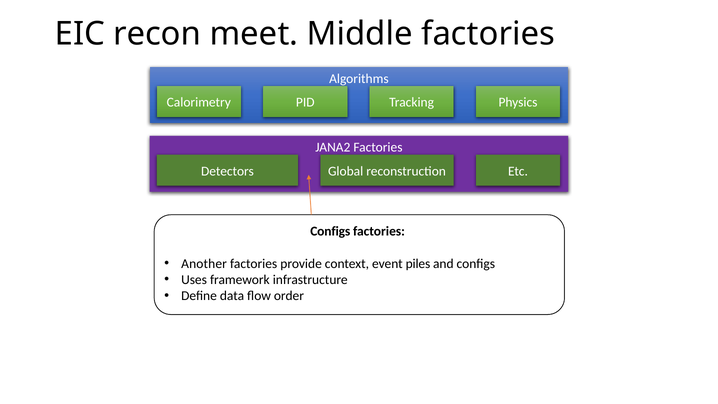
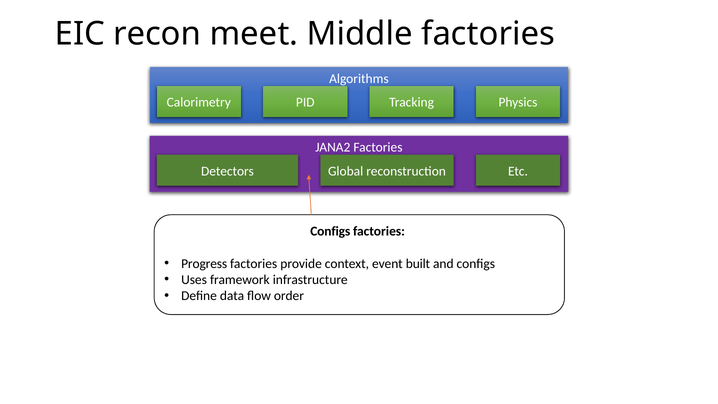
Another: Another -> Progress
piles: piles -> built
